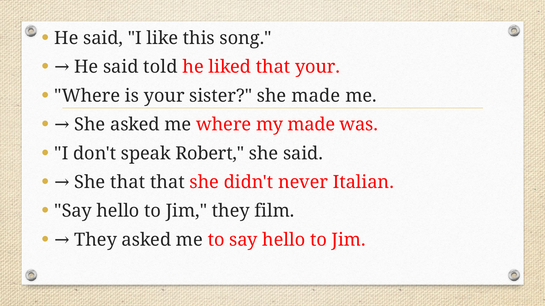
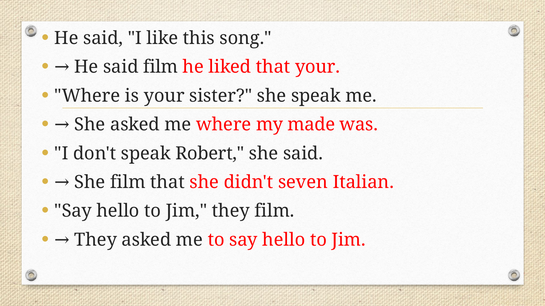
said told: told -> film
she made: made -> speak
She that: that -> film
never: never -> seven
